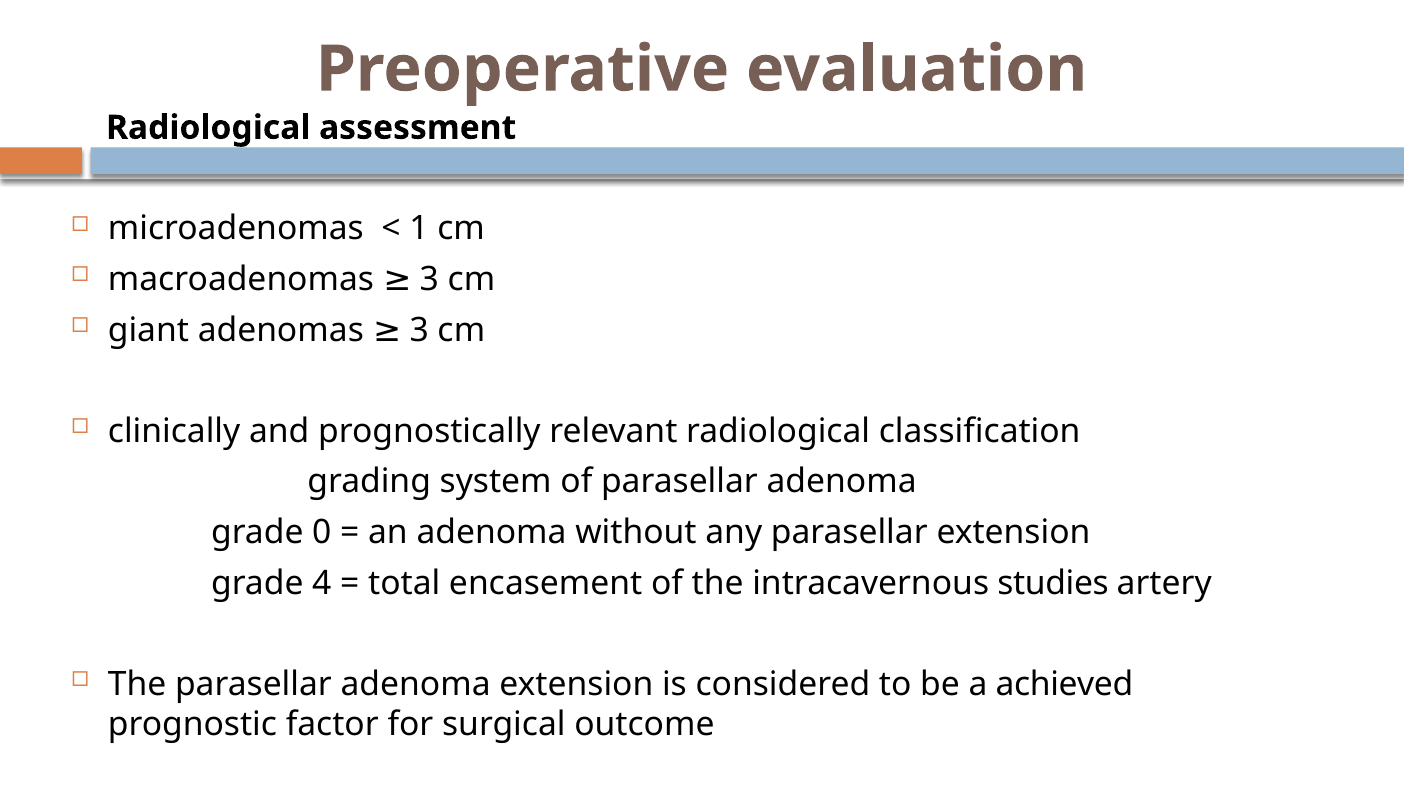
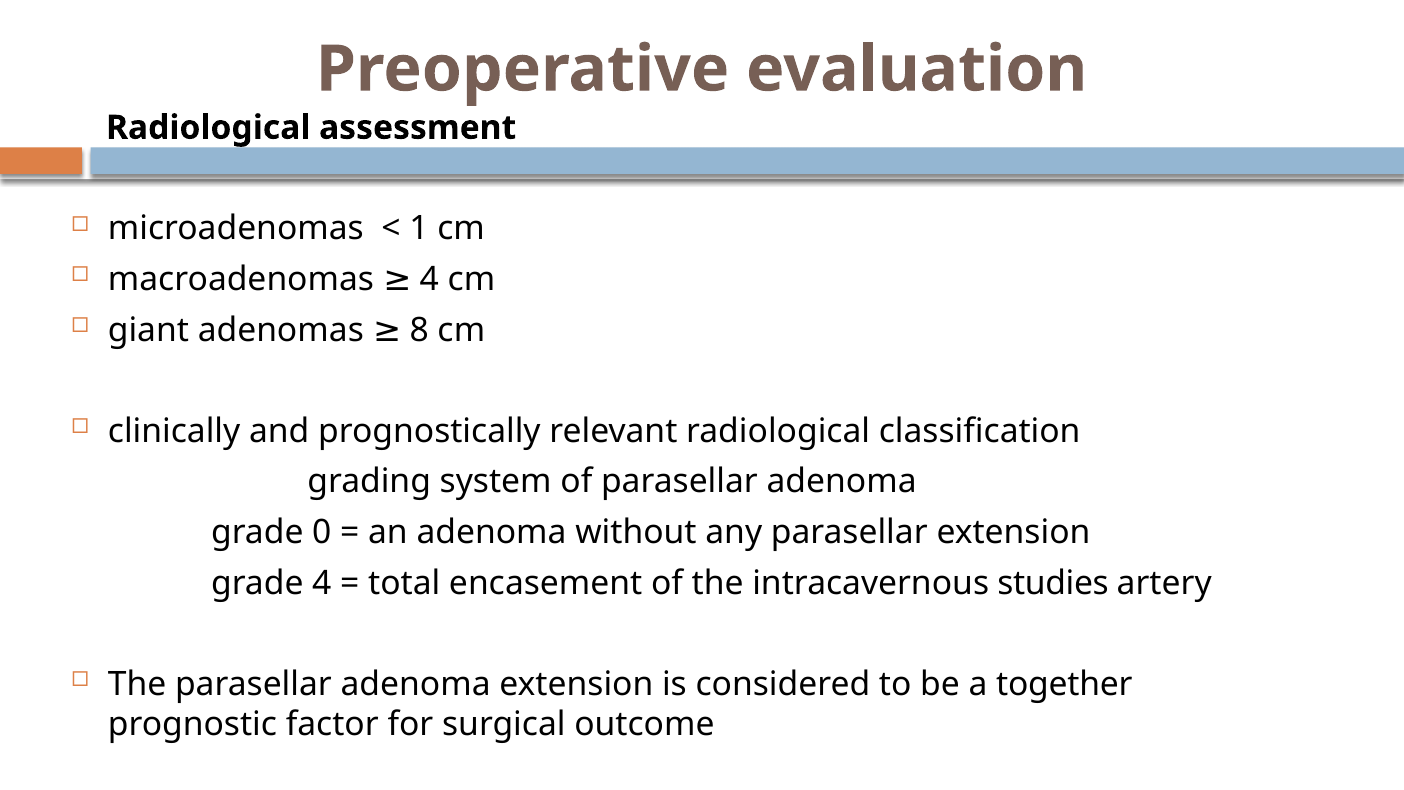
macroadenomas 3: 3 -> 4
adenomas 3: 3 -> 8
achieved: achieved -> together
